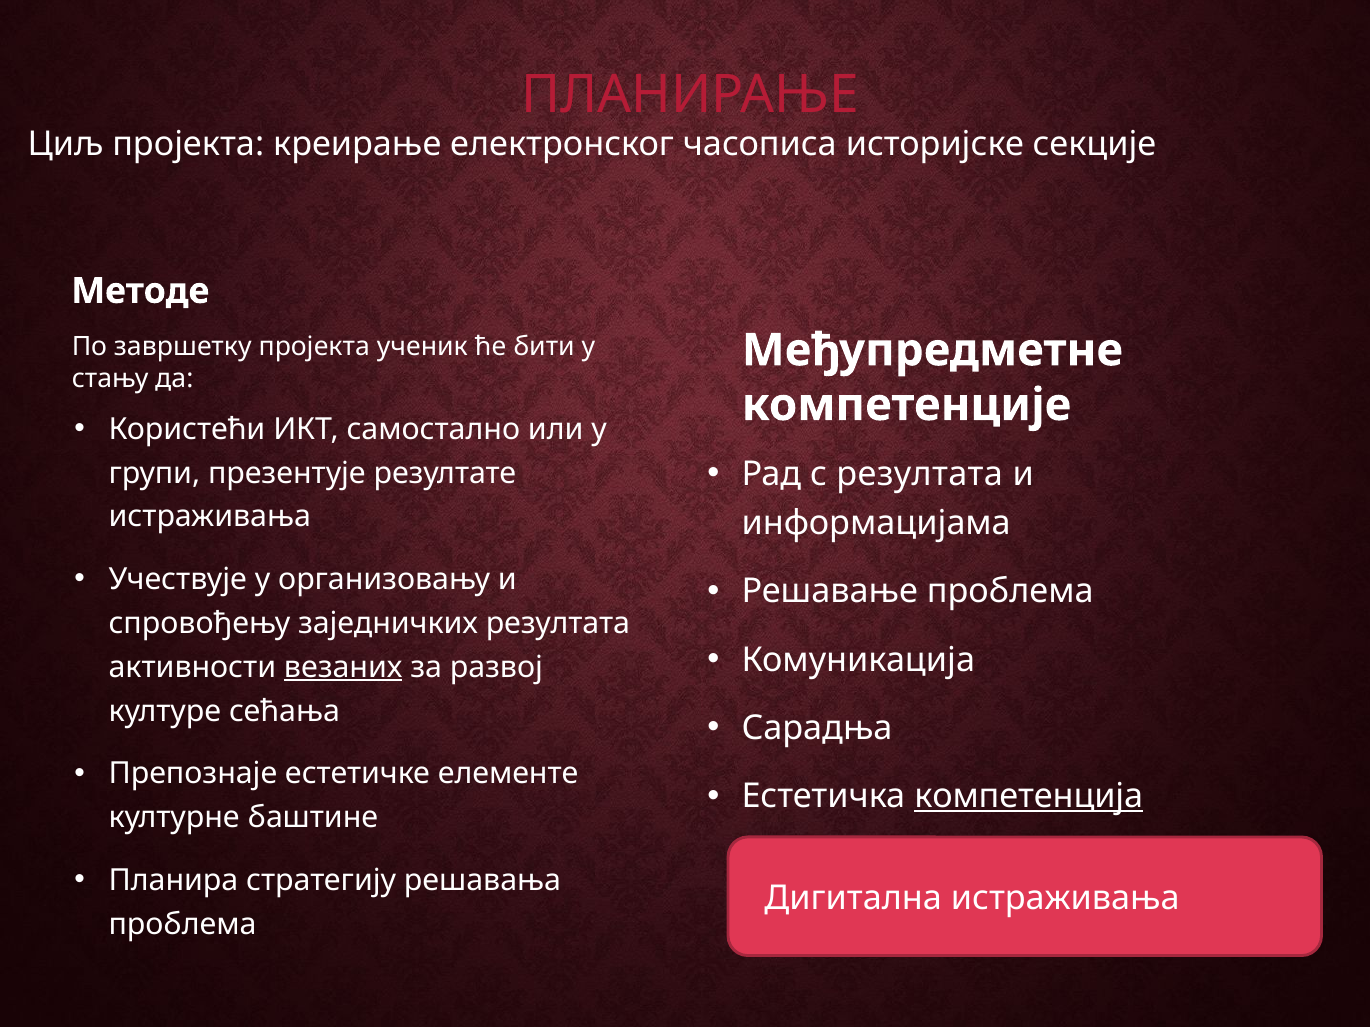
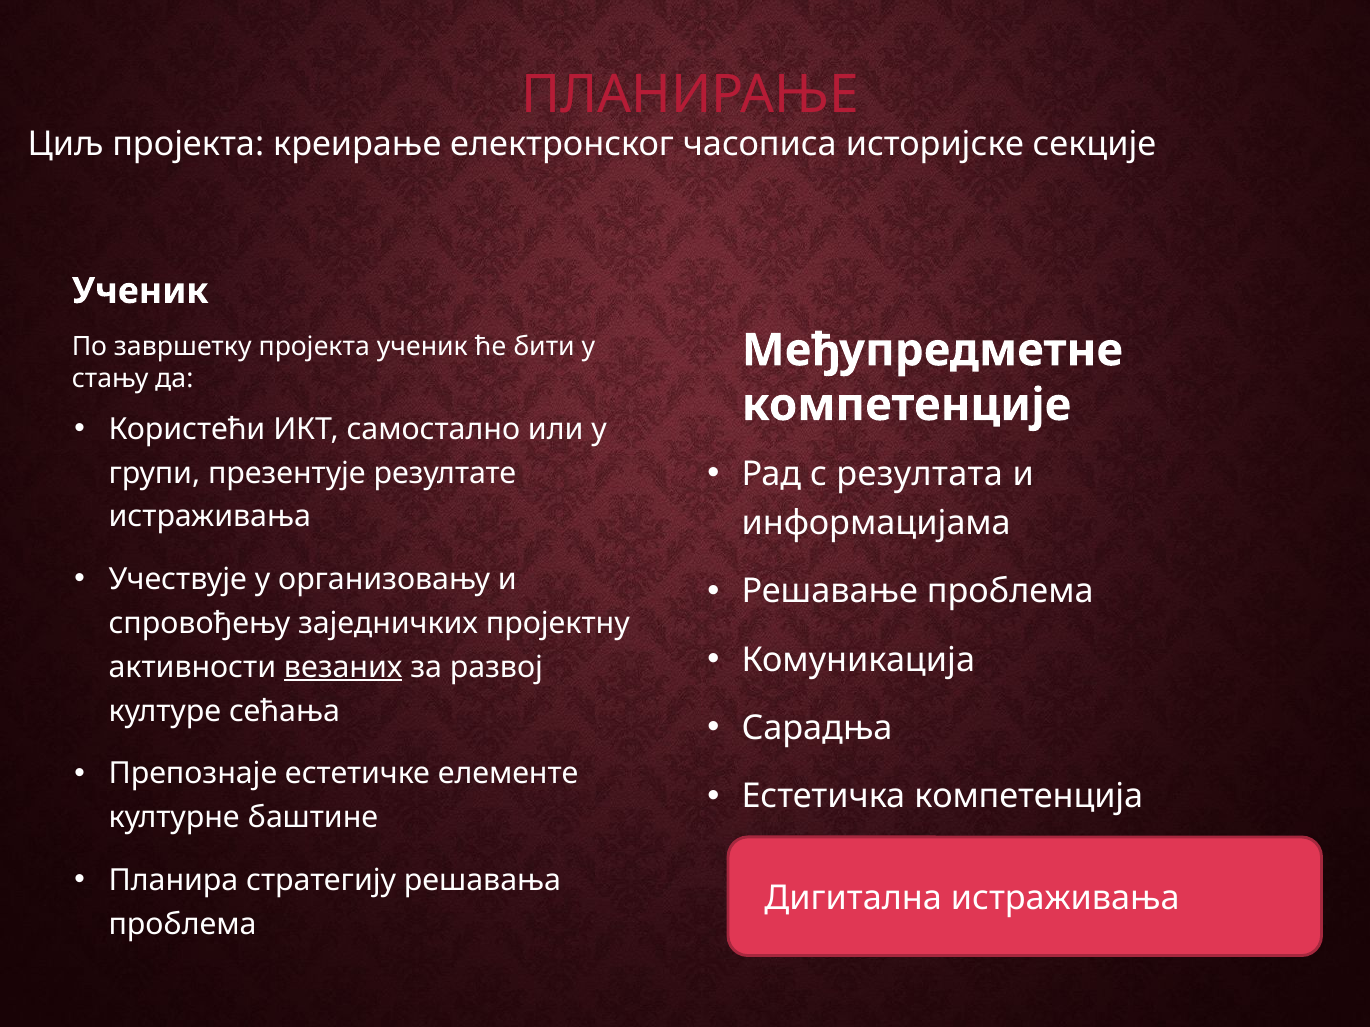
Методе at (140, 291): Методе -> Ученик
заједничких резултата: резултата -> пројектну
компетенција underline: present -> none
